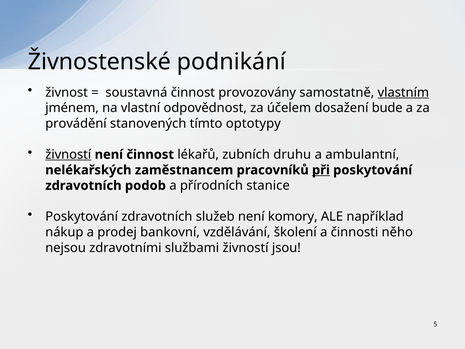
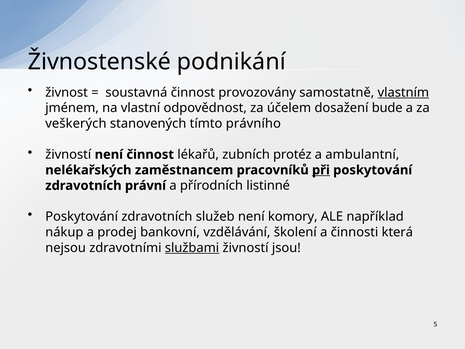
provádění: provádění -> veškerých
optotypy: optotypy -> právního
živností at (68, 154) underline: present -> none
druhu: druhu -> protéz
podob: podob -> právní
stanice: stanice -> listinné
něho: něho -> která
službami underline: none -> present
